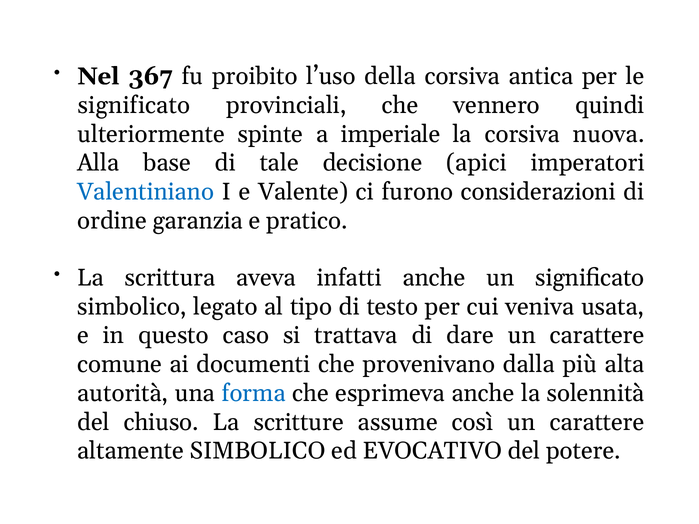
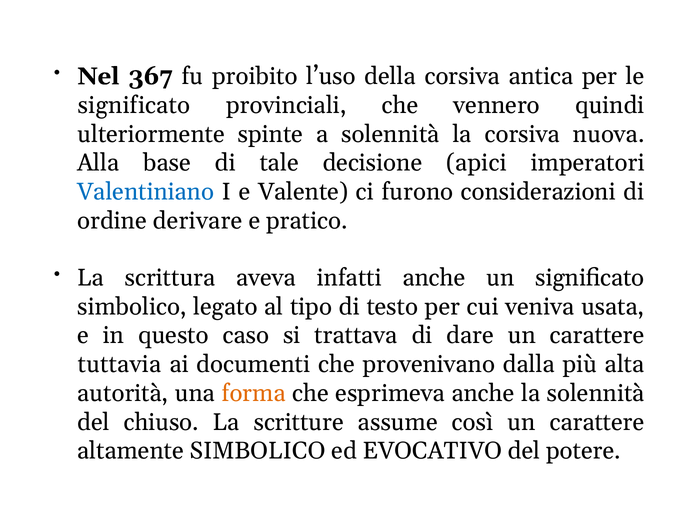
a imperiale: imperiale -> solennità
garanzia: garanzia -> derivare
comune: comune -> tuttavia
forma colour: blue -> orange
